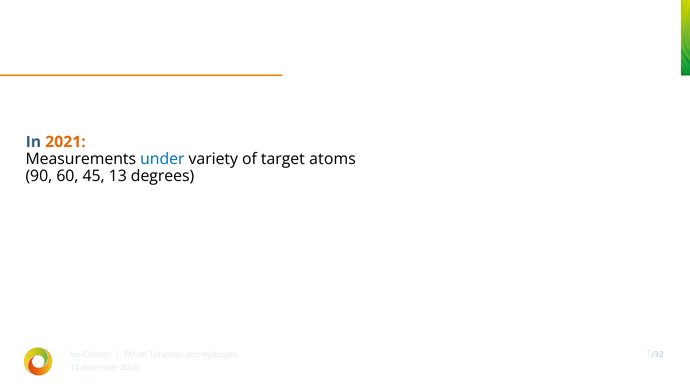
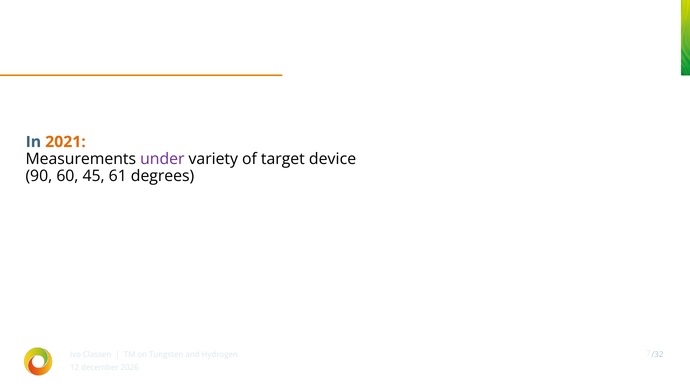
under colour: blue -> purple
atoms: atoms -> device
13: 13 -> 61
